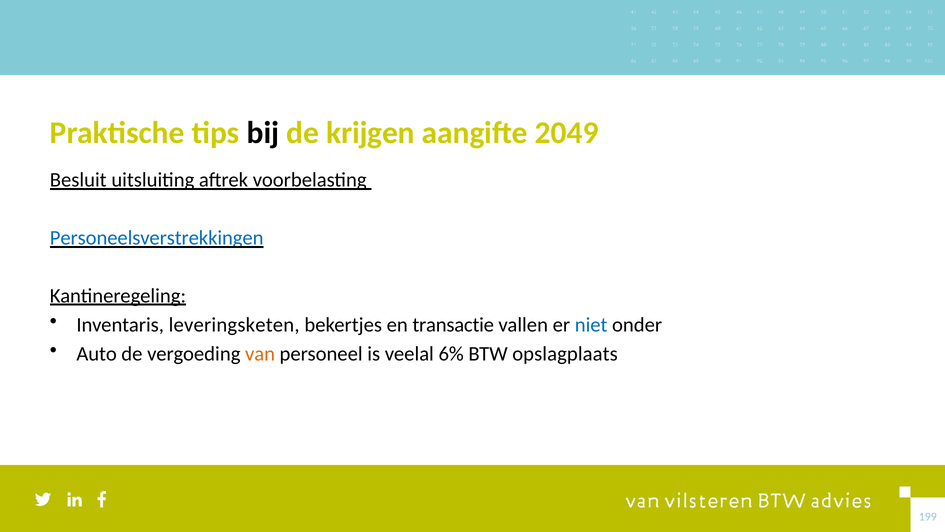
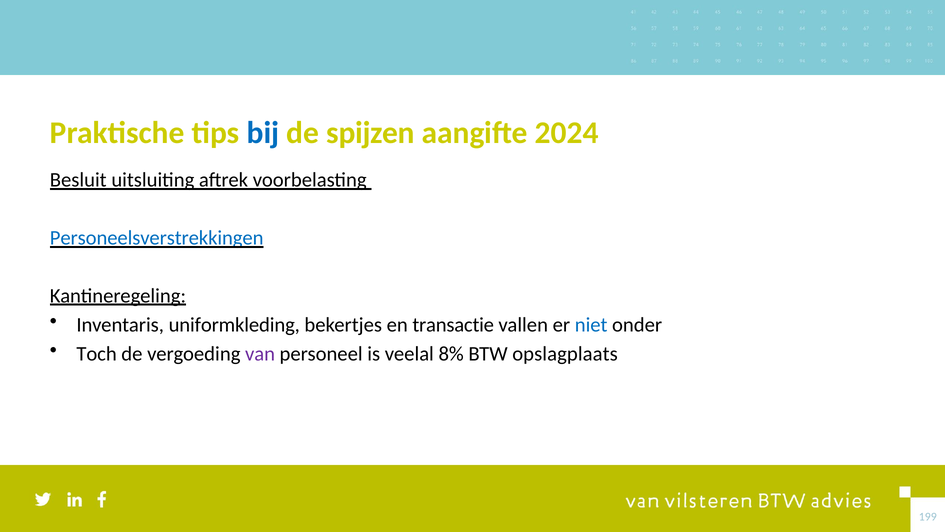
bij colour: black -> blue
krijgen: krijgen -> spijzen
2049: 2049 -> 2024
leveringsketen: leveringsketen -> uniformkleding
Auto: Auto -> Toch
van colour: orange -> purple
6%: 6% -> 8%
